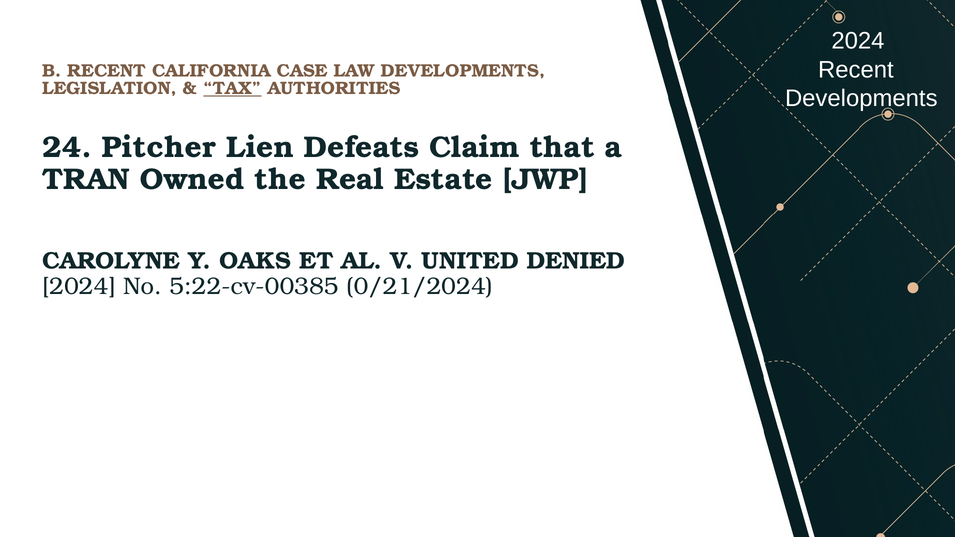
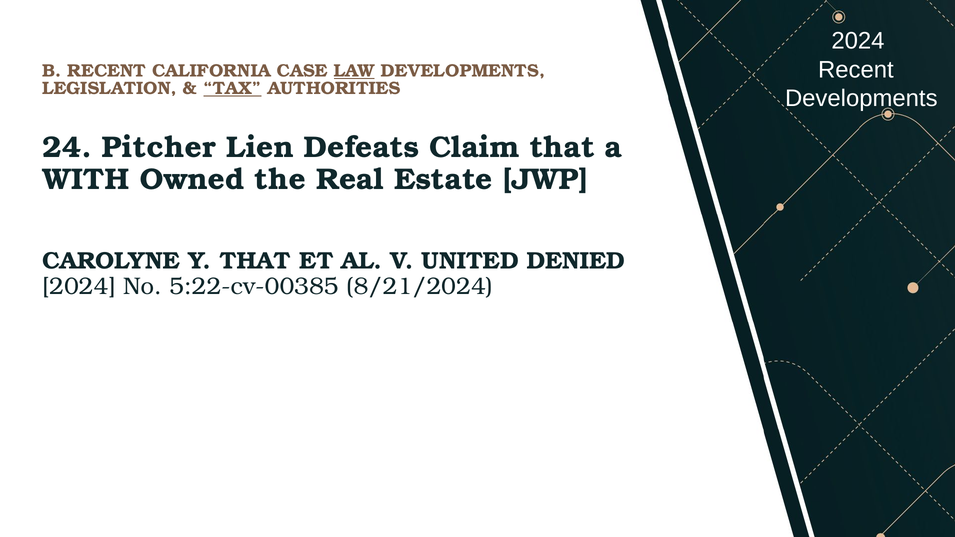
LAW underline: none -> present
TRAN: TRAN -> WITH
Y OAKS: OAKS -> THAT
0/21/2024: 0/21/2024 -> 8/21/2024
